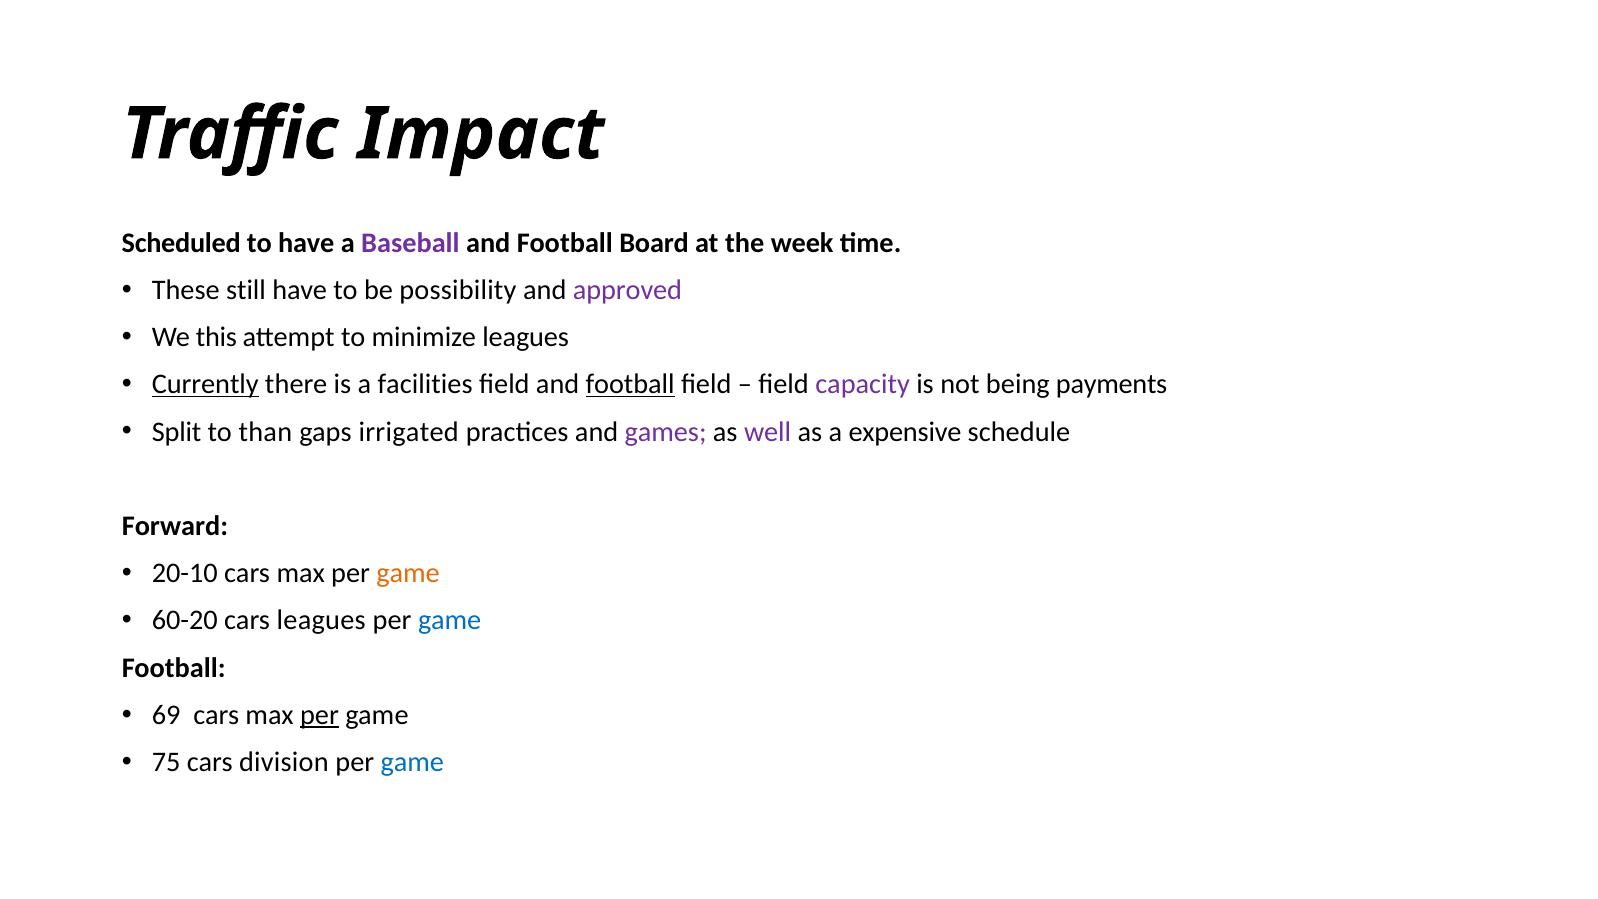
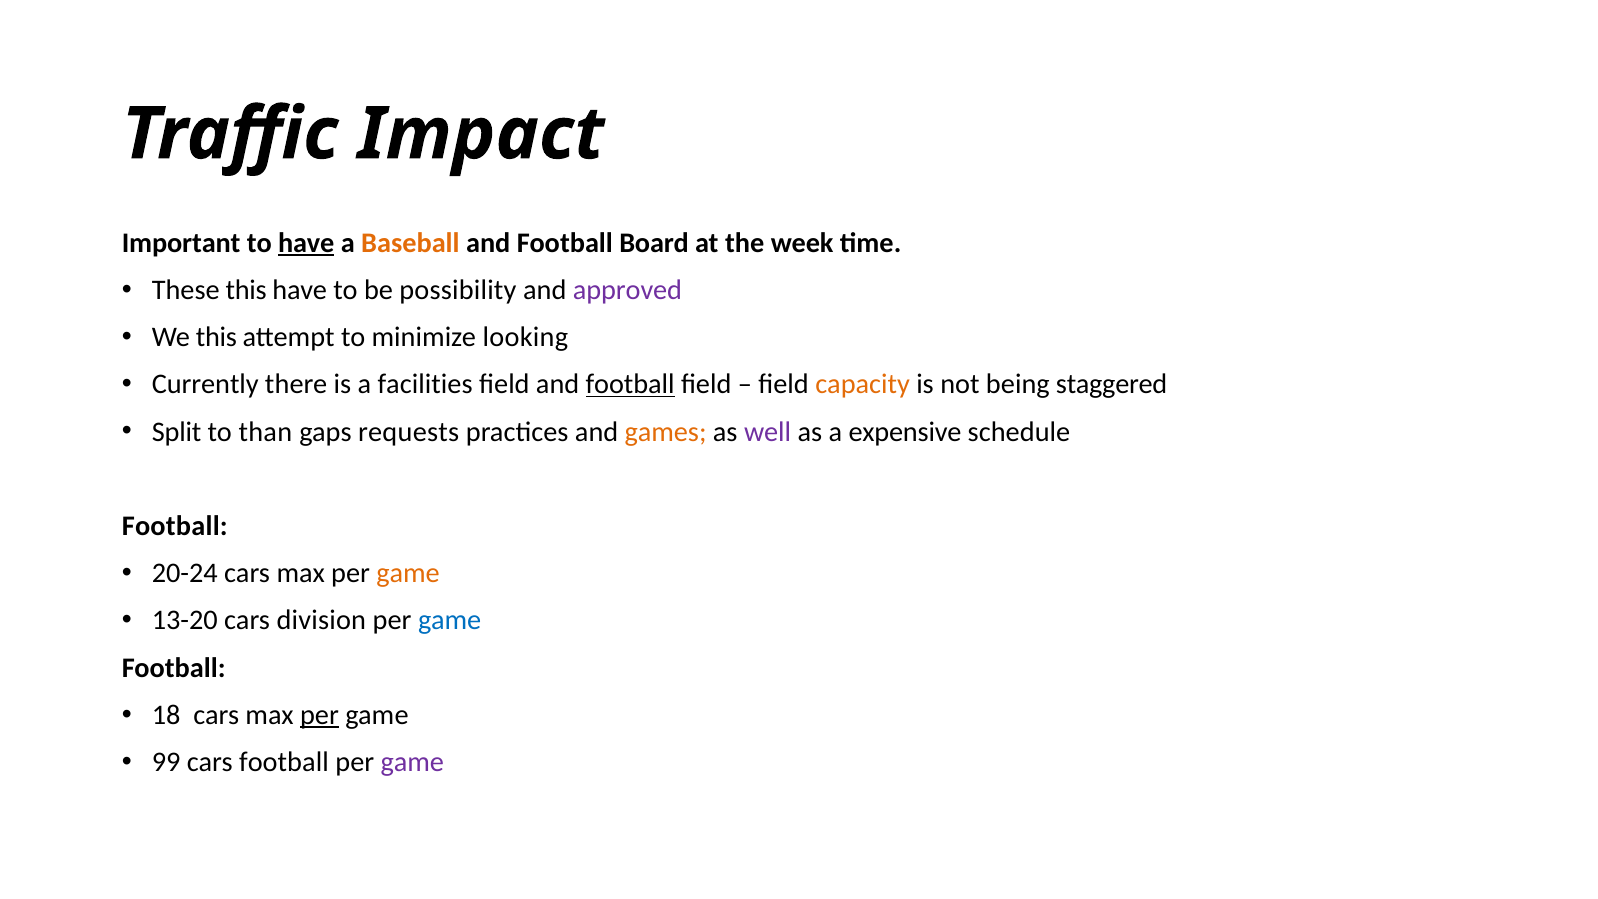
Scheduled: Scheduled -> Important
have at (306, 243) underline: none -> present
Baseball colour: purple -> orange
These still: still -> this
minimize leagues: leagues -> looking
Currently underline: present -> none
capacity colour: purple -> orange
payments: payments -> staggered
irrigated: irrigated -> requests
games colour: purple -> orange
Forward at (175, 526): Forward -> Football
20-10: 20-10 -> 20-24
60-20: 60-20 -> 13-20
cars leagues: leagues -> division
69: 69 -> 18
75: 75 -> 99
cars division: division -> football
game at (412, 762) colour: blue -> purple
